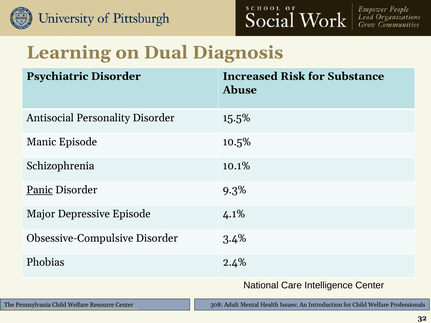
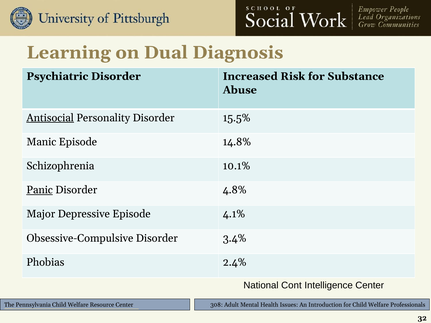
Antisocial underline: none -> present
10.5%: 10.5% -> 14.8%
9.3%: 9.3% -> 4.8%
Care: Care -> Cont
